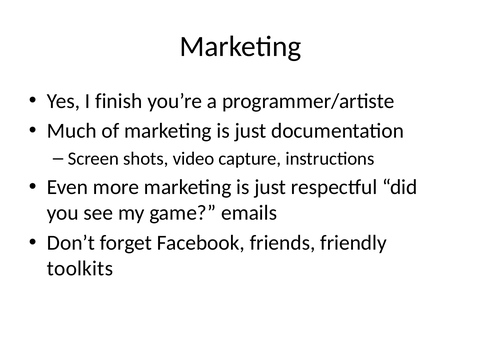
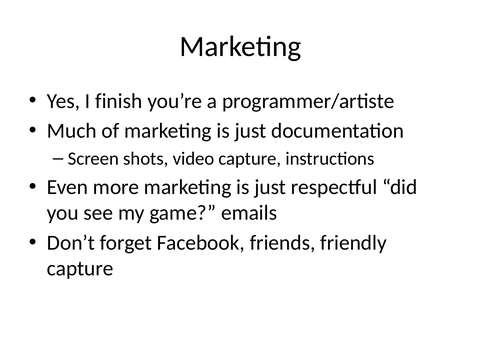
toolkits at (80, 268): toolkits -> capture
